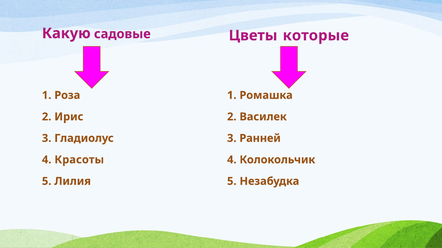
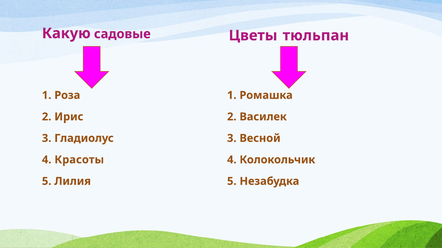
которые: которые -> тюльпан
Ранней: Ранней -> Весной
